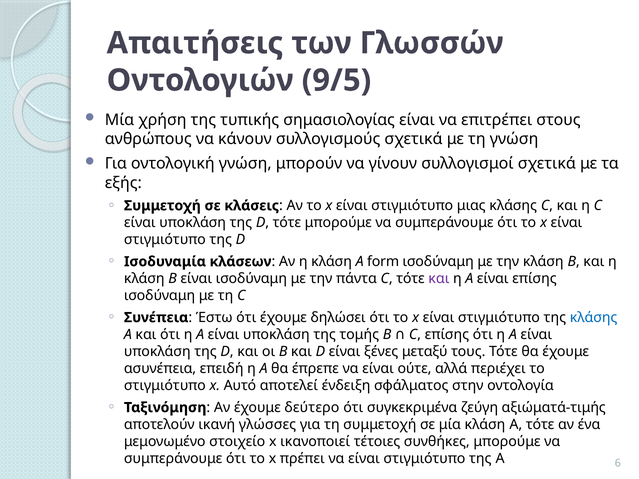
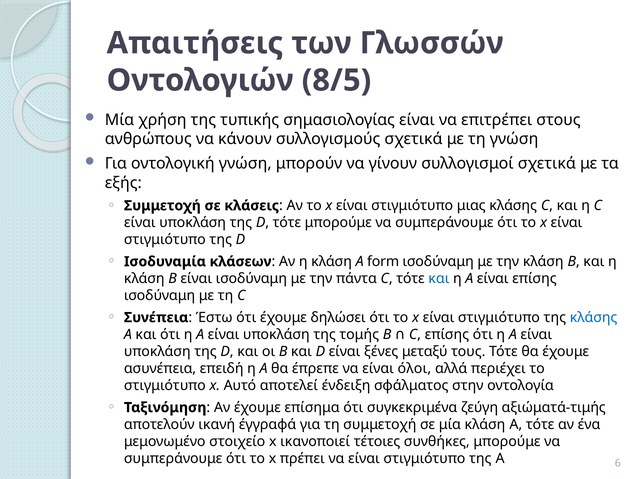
9/5: 9/5 -> 8/5
και at (439, 279) colour: purple -> blue
ούτε: ούτε -> όλοι
δεύτερο: δεύτερο -> επίσημα
γλώσσες: γλώσσες -> έγγραφά
